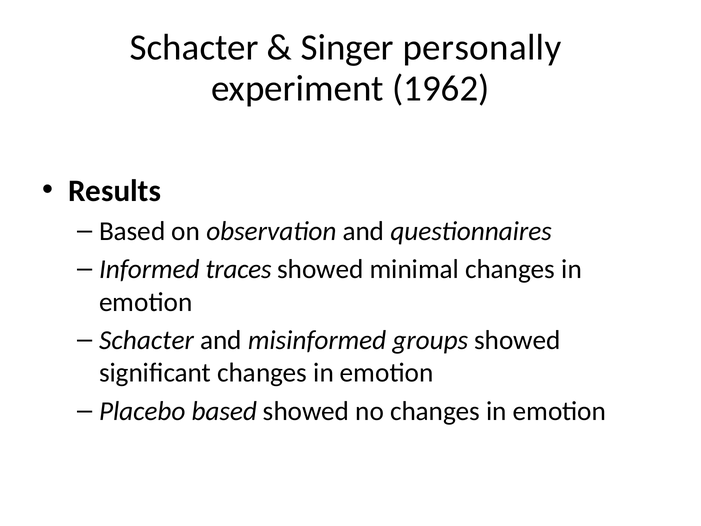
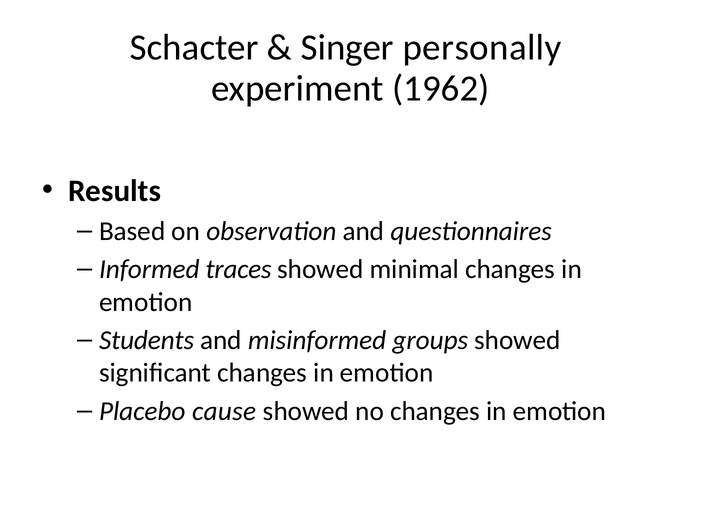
Schacter at (146, 340): Schacter -> Students
Placebo based: based -> cause
